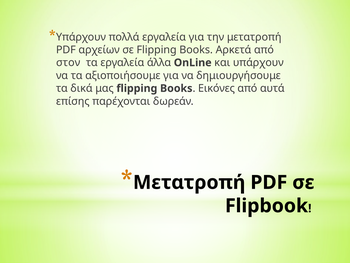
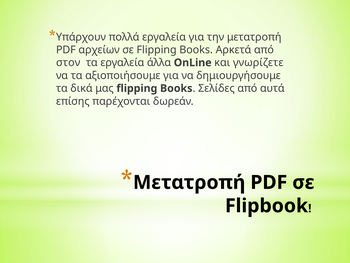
και υπάρχουν: υπάρχουν -> γνωρίζετε
Εικόνες: Εικόνες -> Σελίδες
